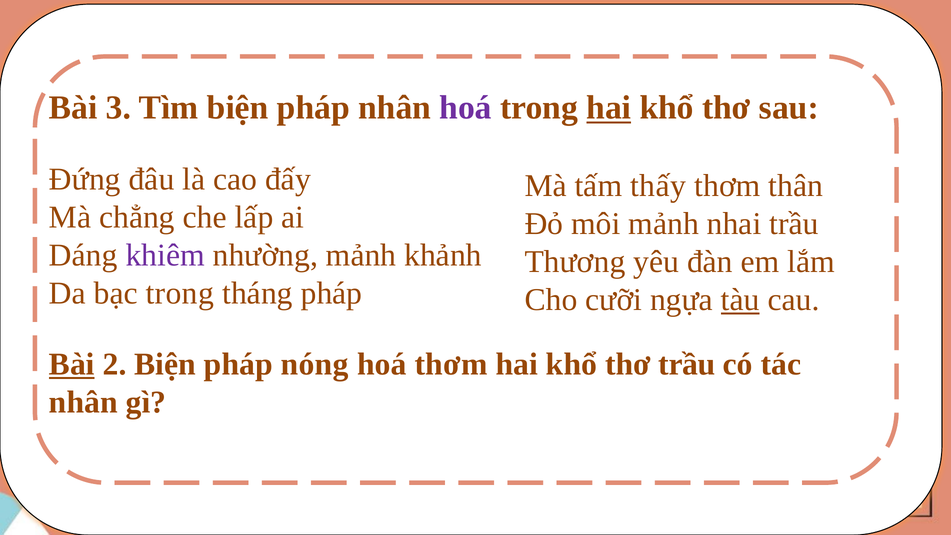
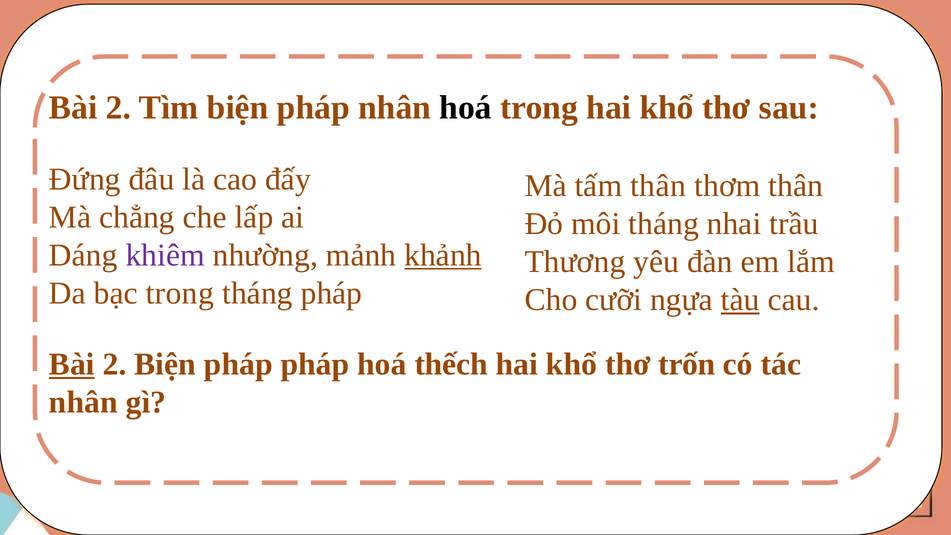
3 at (118, 108): 3 -> 2
hoá at (466, 108) colour: purple -> black
hai at (609, 108) underline: present -> none
tấm thấy: thấy -> thân
môi mảnh: mảnh -> tháng
khảnh underline: none -> present
pháp nóng: nóng -> pháp
hoá thơm: thơm -> thếch
thơ trầu: trầu -> trốn
